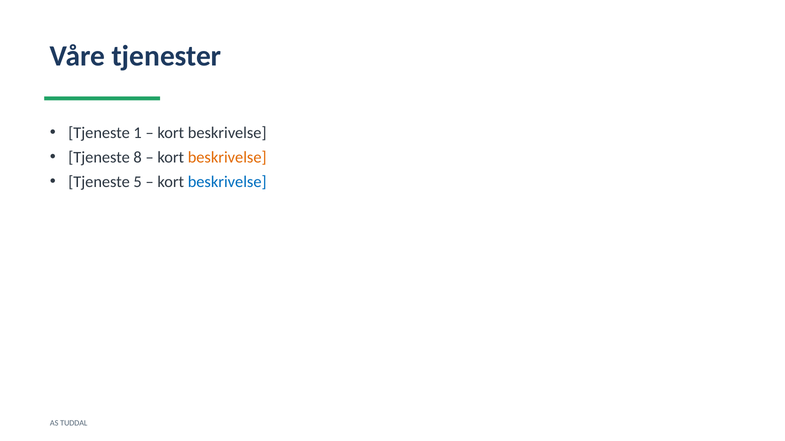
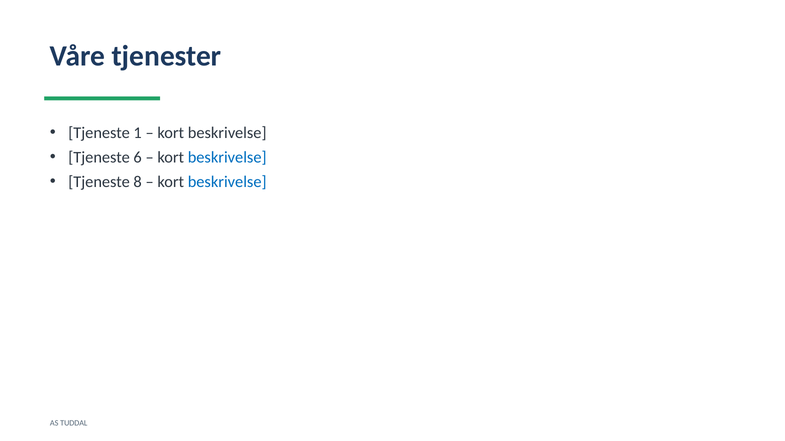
8: 8 -> 6
beskrivelse at (227, 158) colour: orange -> blue
5: 5 -> 8
